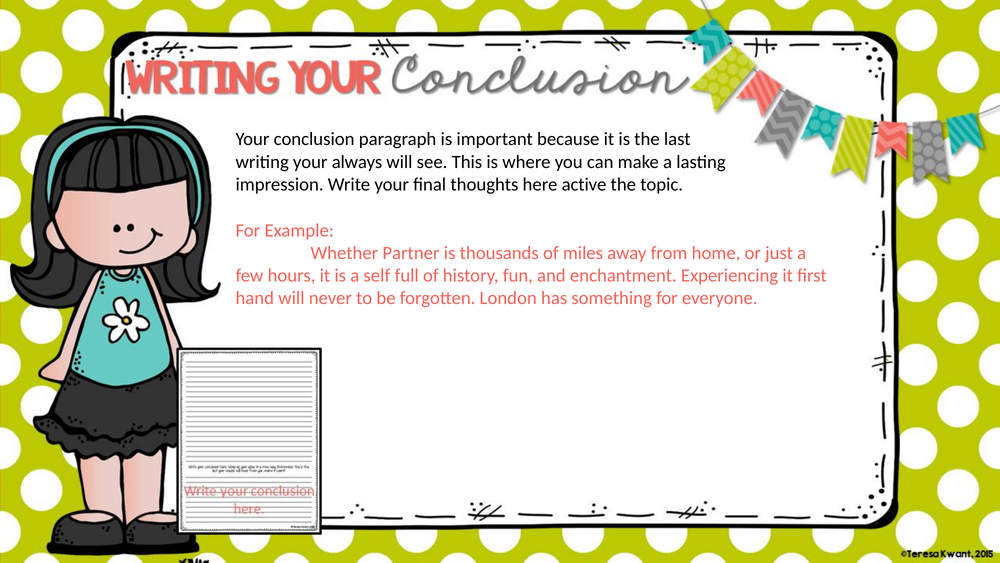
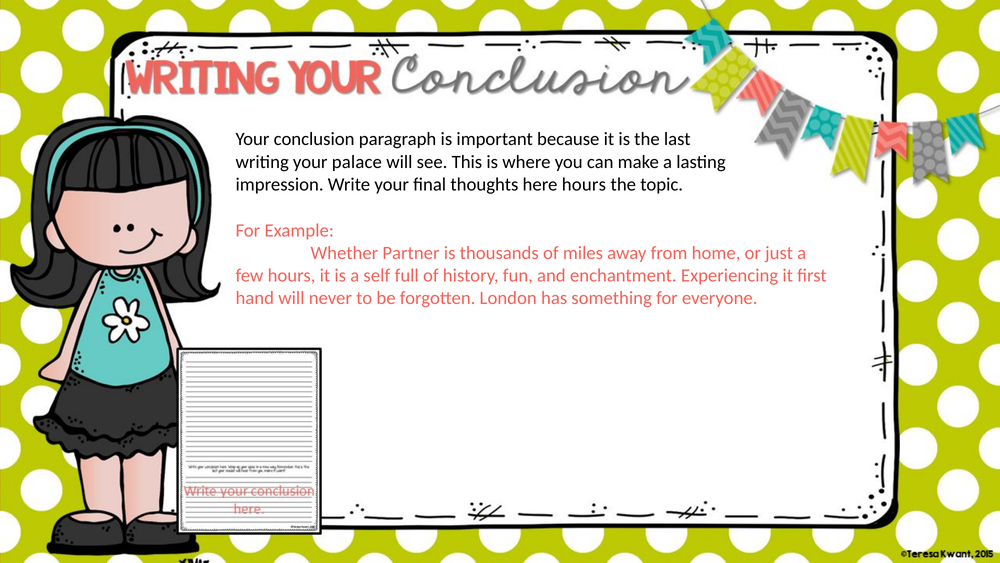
always: always -> palace
here active: active -> hours
